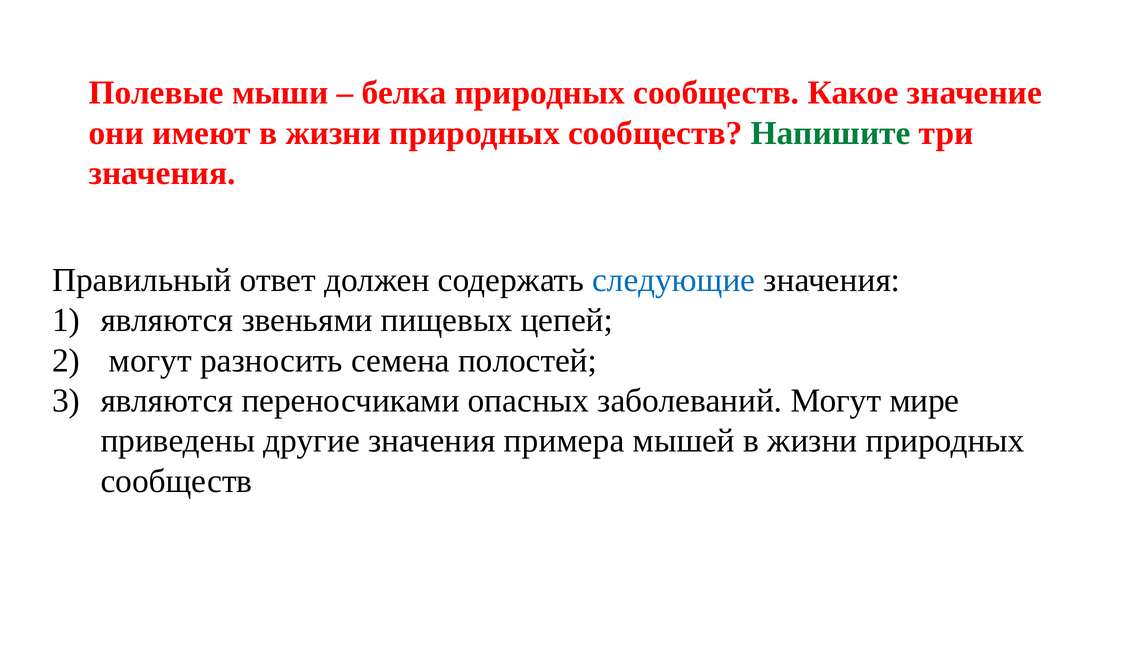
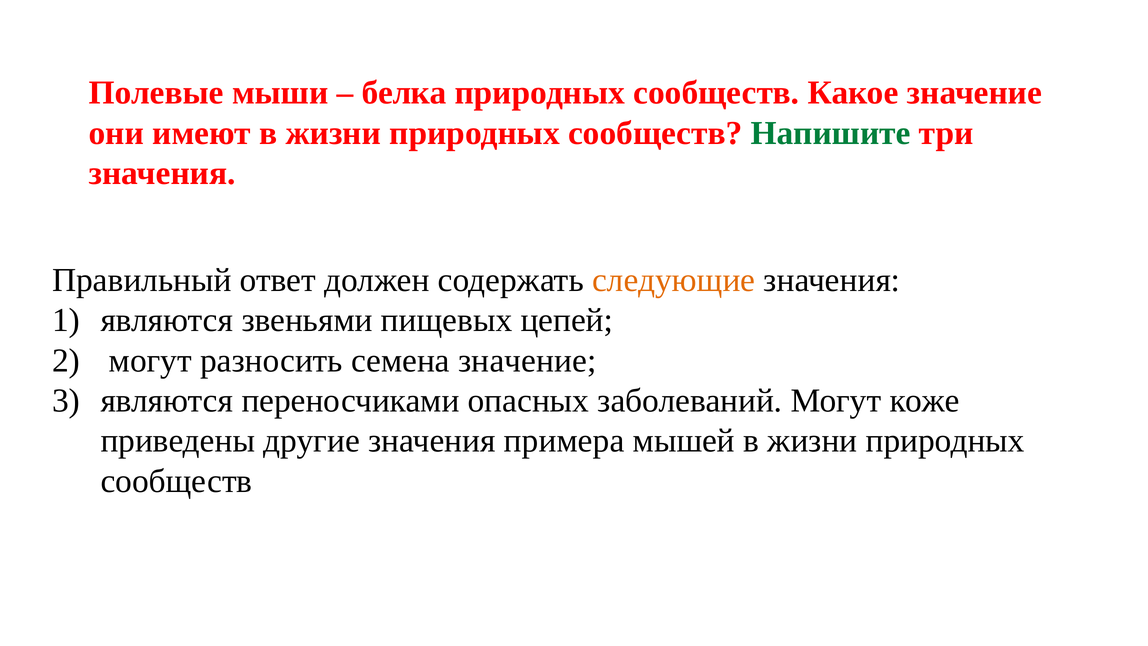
следующие colour: blue -> orange
семена полостей: полостей -> значение
мире: мире -> коже
